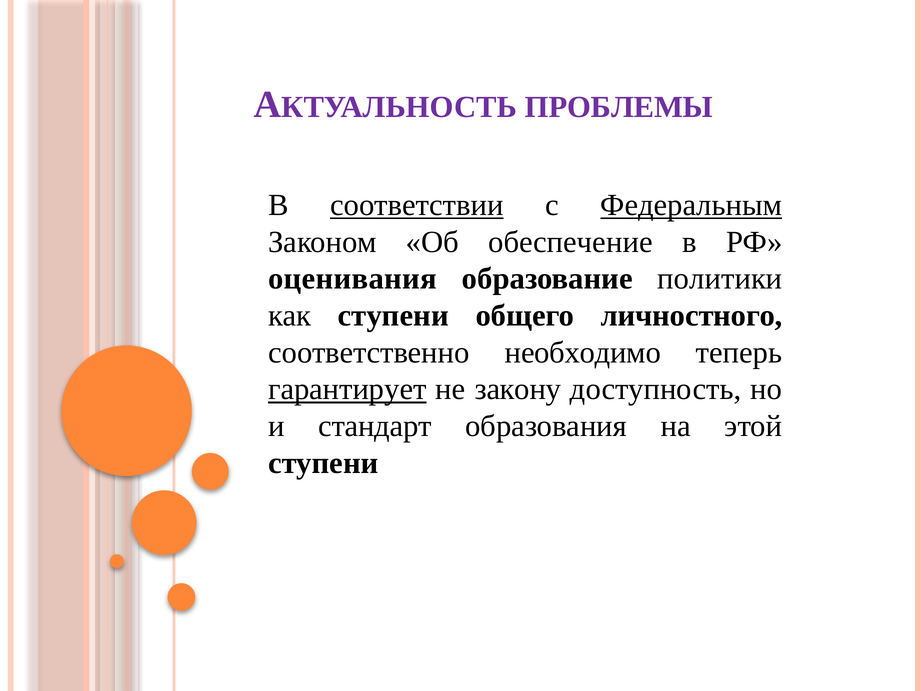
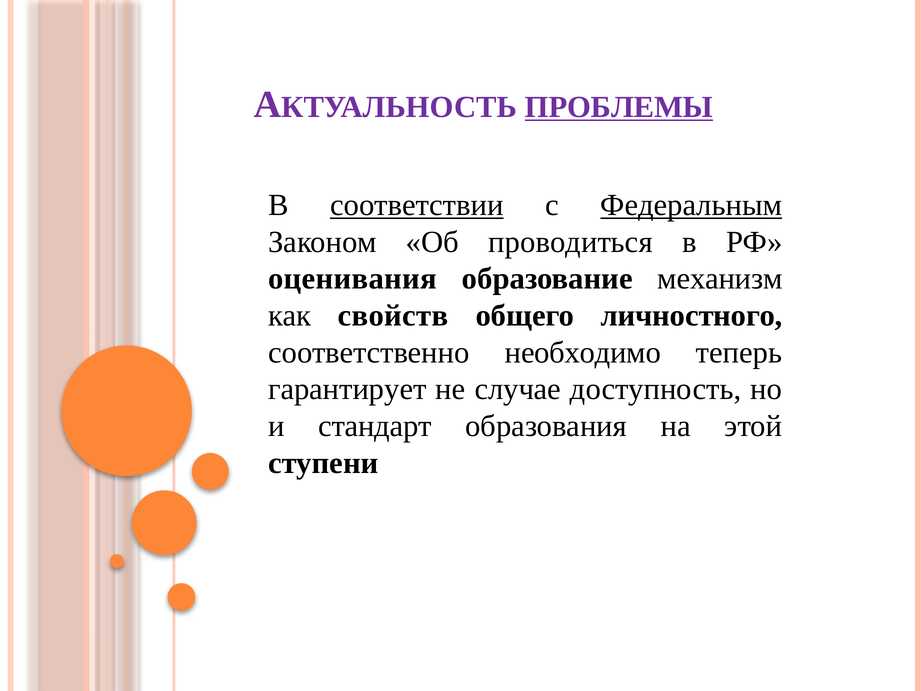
ПРОБЛЕМЫ underline: none -> present
обеспечение: обеспечение -> проводиться
политики: политики -> механизм
как ступени: ступени -> свойств
гарантирует underline: present -> none
закону: закону -> случае
